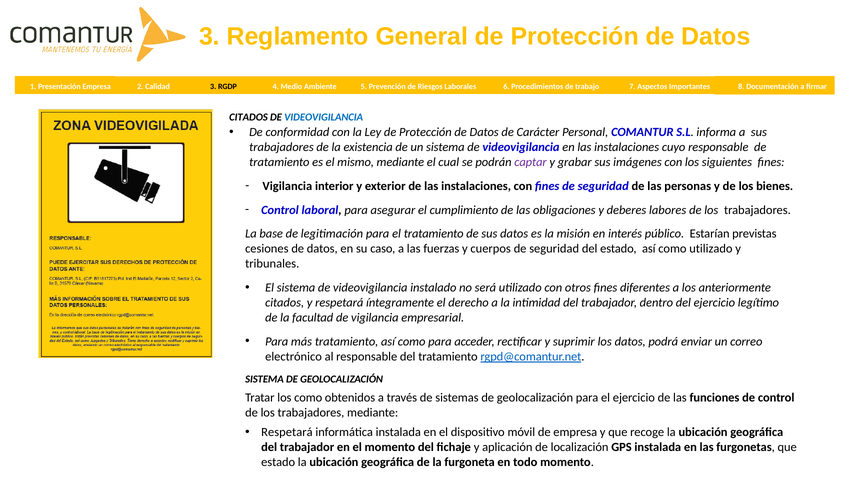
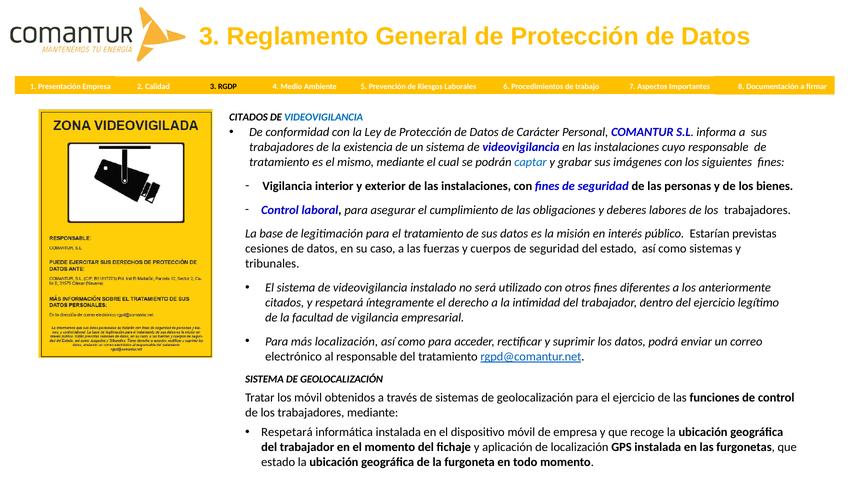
captar colour: purple -> blue
como utilizado: utilizado -> sistemas
más tratamiento: tratamiento -> localización
los como: como -> móvil
